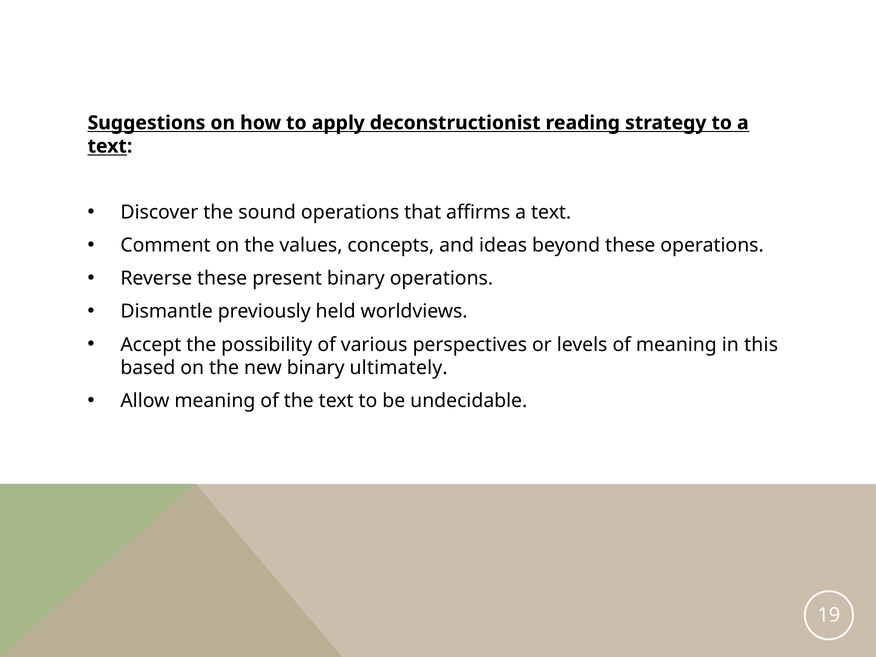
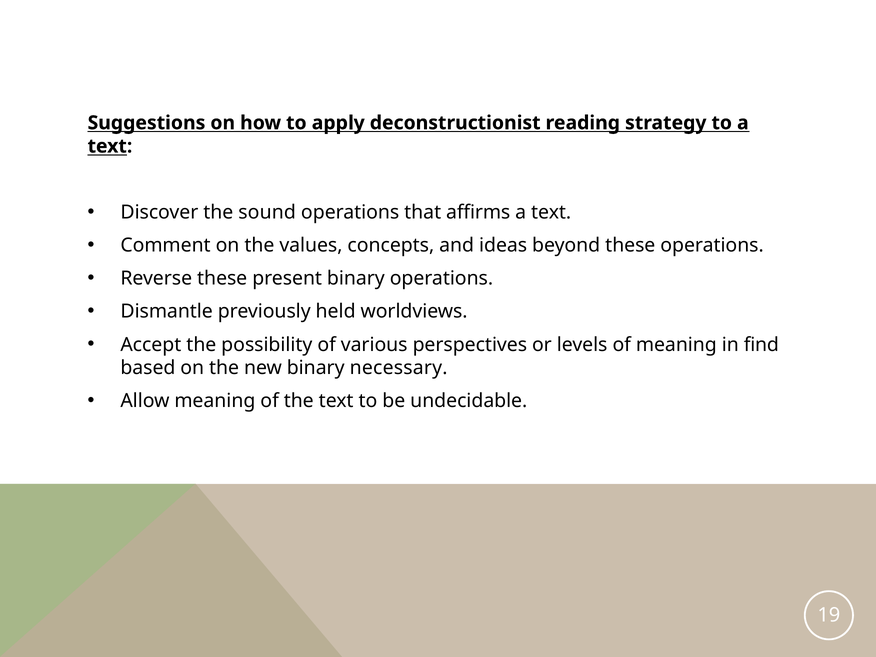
this: this -> find
ultimately: ultimately -> necessary
